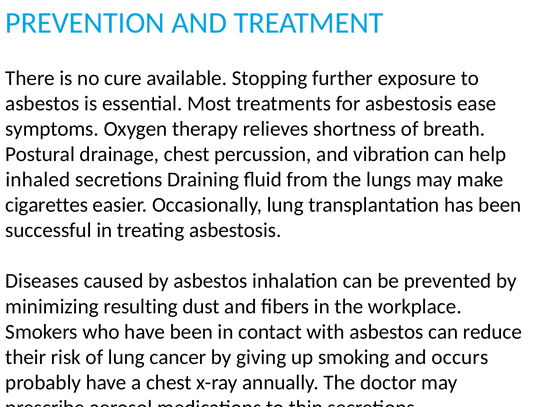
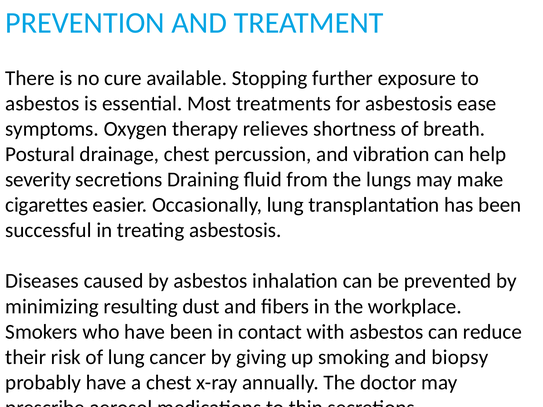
inhaled: inhaled -> severity
occurs: occurs -> biopsy
